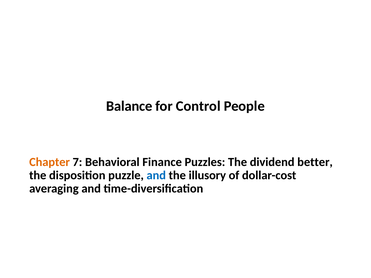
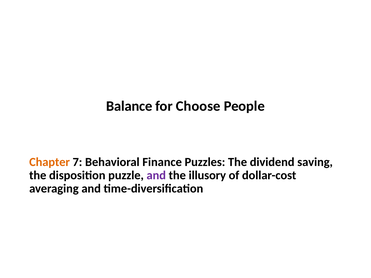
Control: Control -> Choose
better: better -> saving
and at (156, 175) colour: blue -> purple
